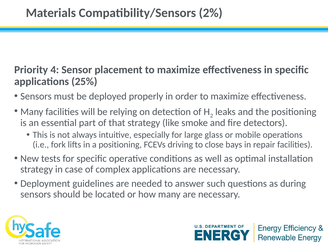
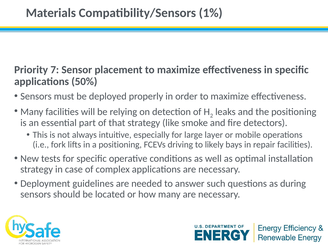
2%: 2% -> 1%
4: 4 -> 7
25%: 25% -> 50%
glass: glass -> layer
close: close -> likely
